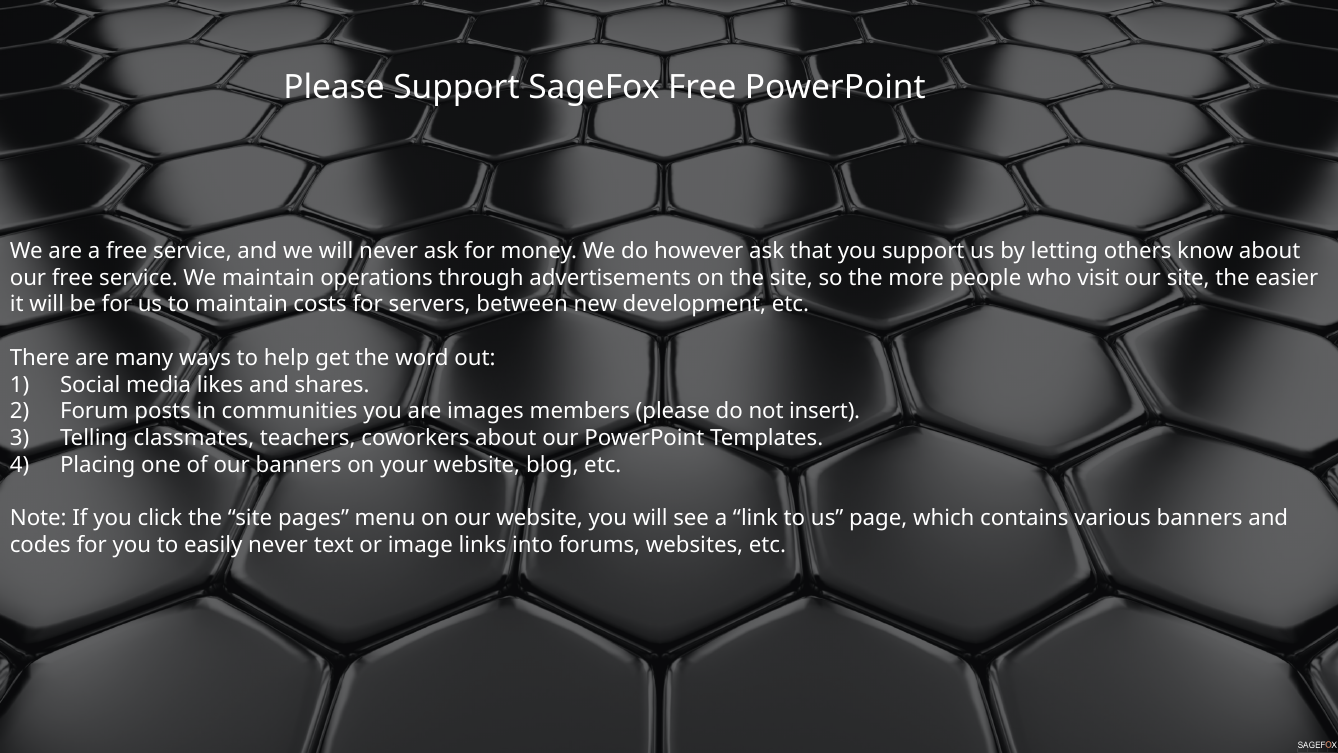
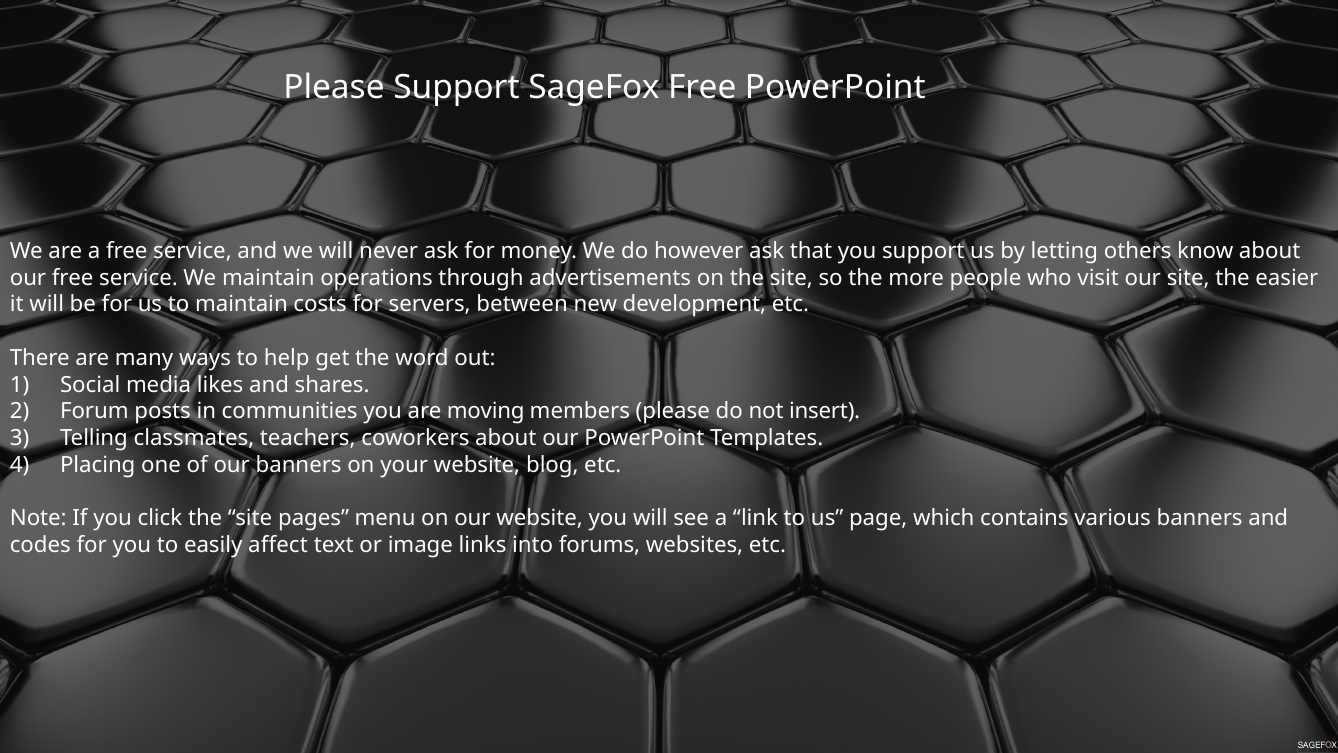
images: images -> moving
easily never: never -> affect
